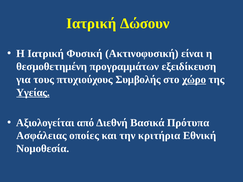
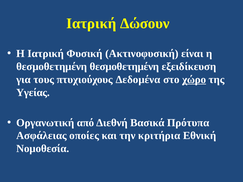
θεσμοθετημένη προγραμμάτων: προγραμμάτων -> θεσμοθετημένη
Συμβολής: Συμβολής -> Δεδομένα
Υγείας underline: present -> none
Αξιολογείται: Αξιολογείται -> Οργανωτική
